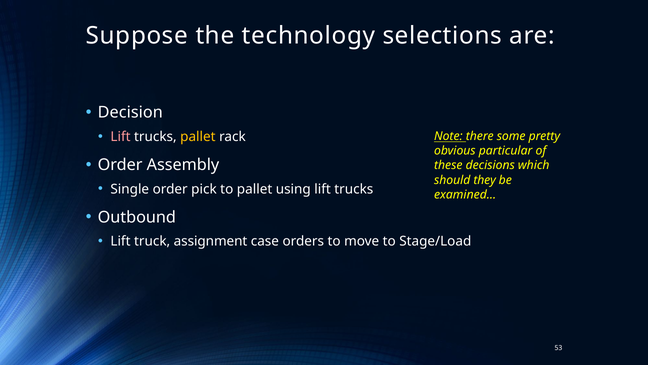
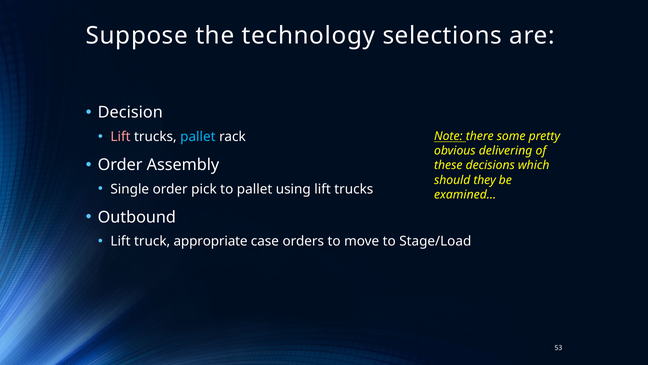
pallet at (198, 137) colour: yellow -> light blue
particular: particular -> delivering
assignment: assignment -> appropriate
